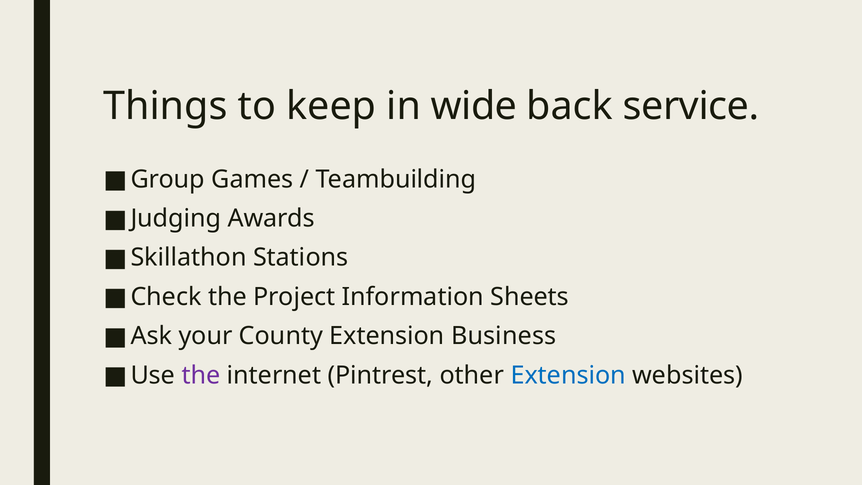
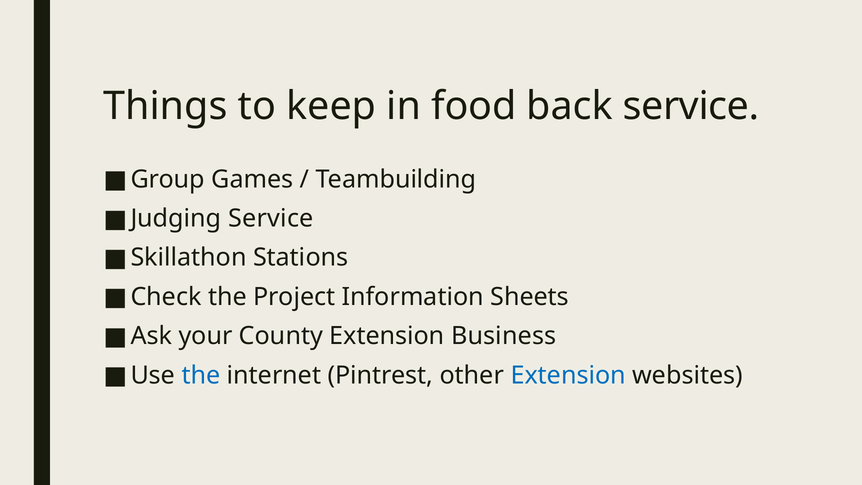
wide: wide -> food
Judging Awards: Awards -> Service
the at (201, 375) colour: purple -> blue
